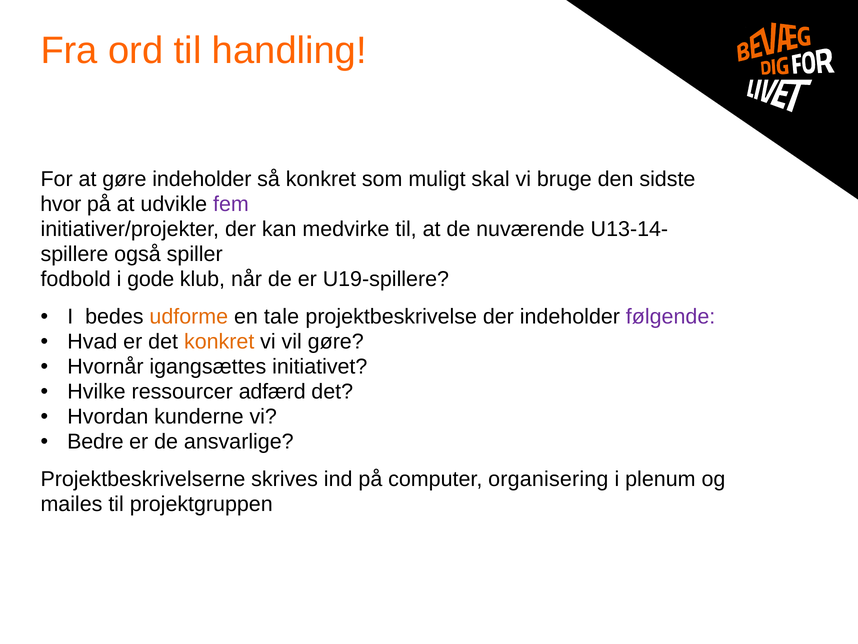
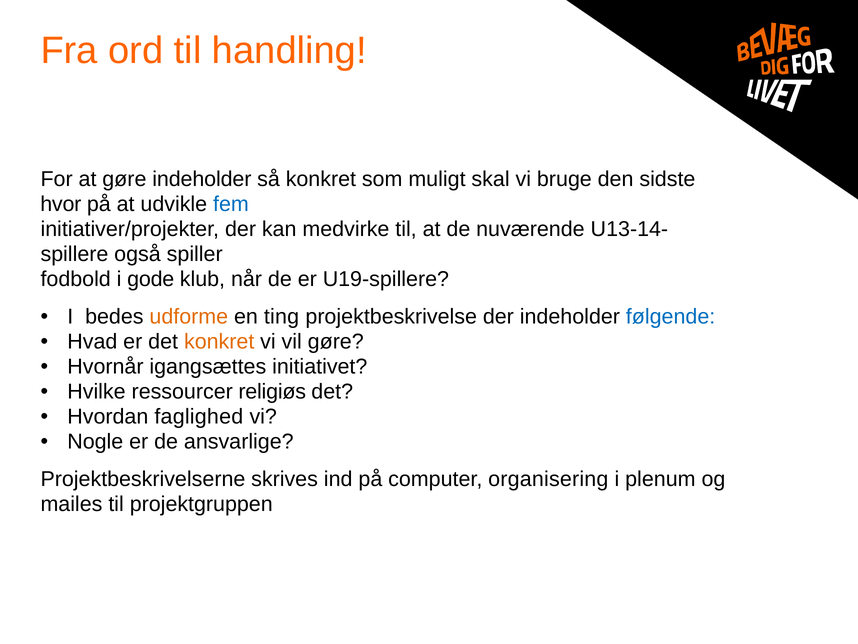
fem colour: purple -> blue
tale: tale -> ting
følgende colour: purple -> blue
adfærd: adfærd -> religiøs
kunderne: kunderne -> faglighed
Bedre: Bedre -> Nogle
